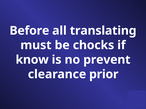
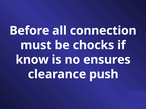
translating: translating -> connection
prevent: prevent -> ensures
prior: prior -> push
